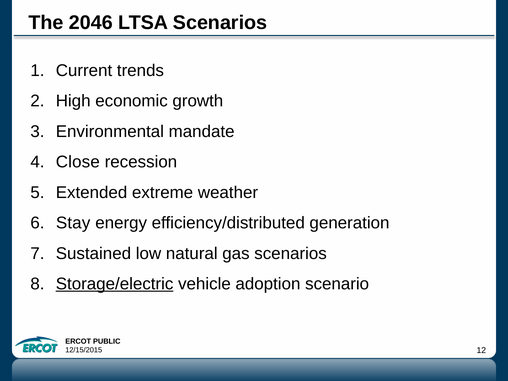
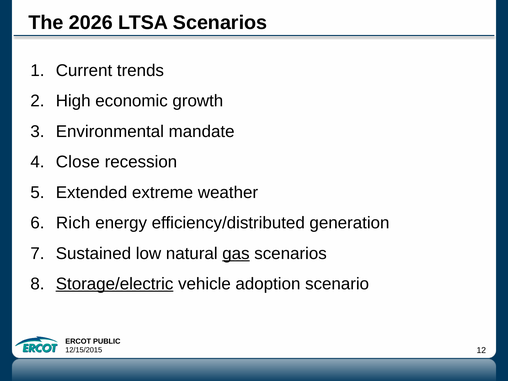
2046: 2046 -> 2026
Stay: Stay -> Rich
gas underline: none -> present
